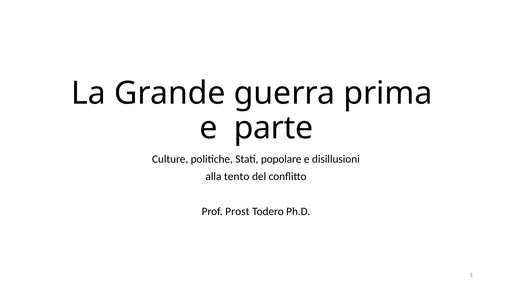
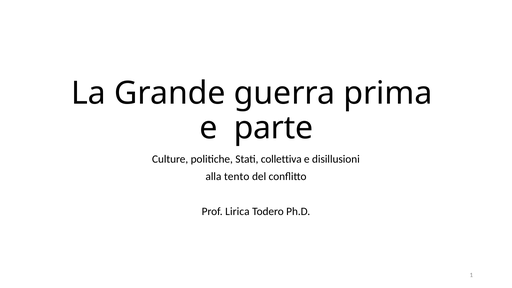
popolare: popolare -> collettiva
Prost: Prost -> Lirica
